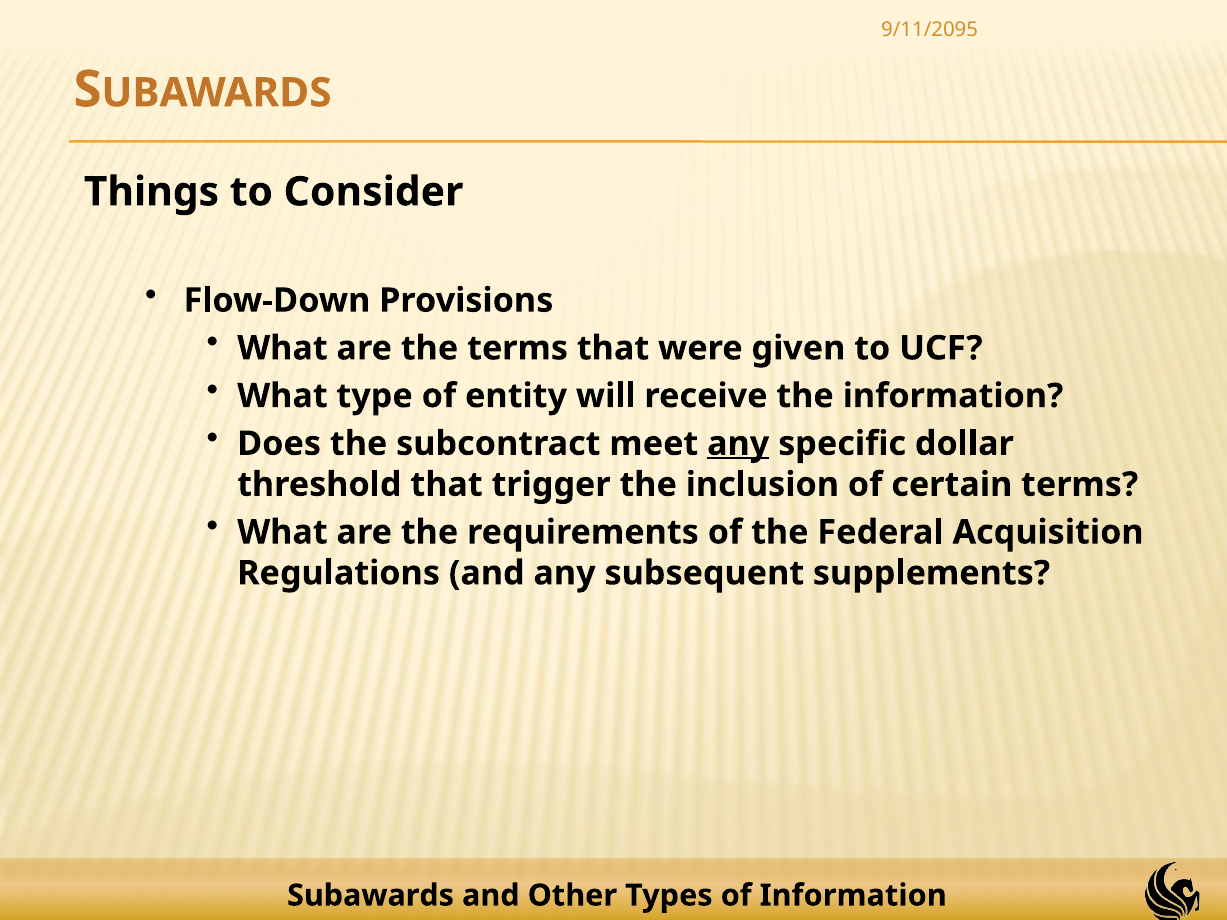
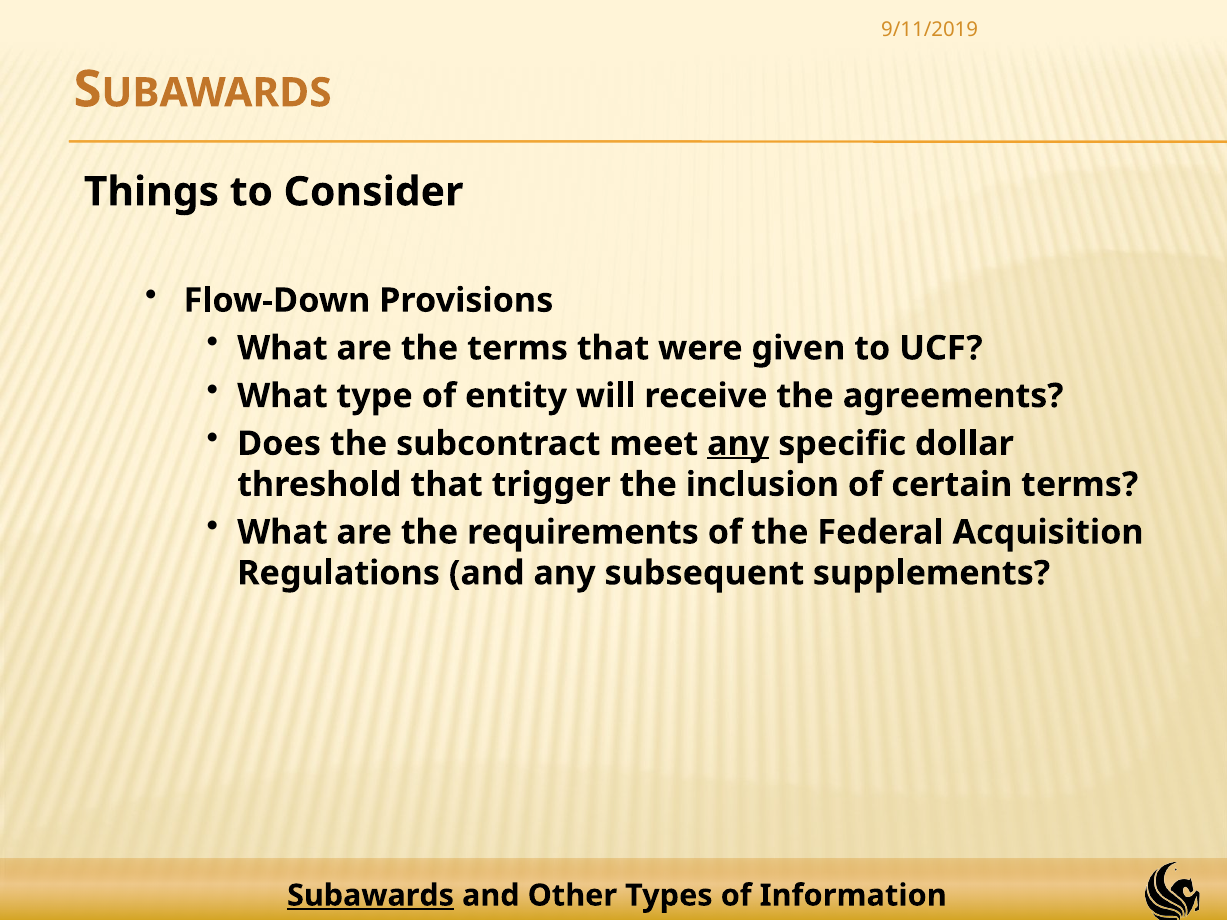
9/11/2095: 9/11/2095 -> 9/11/2019
the information: information -> agreements
Subawards underline: none -> present
